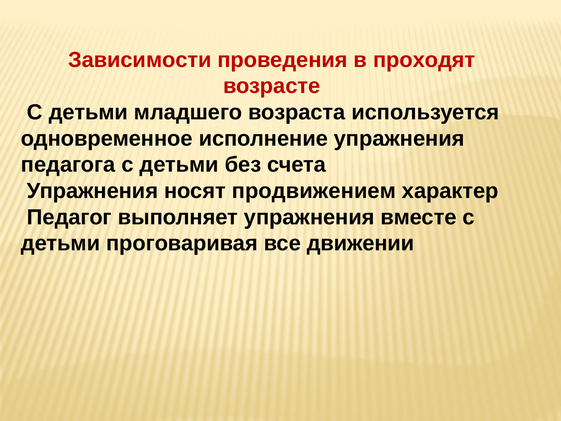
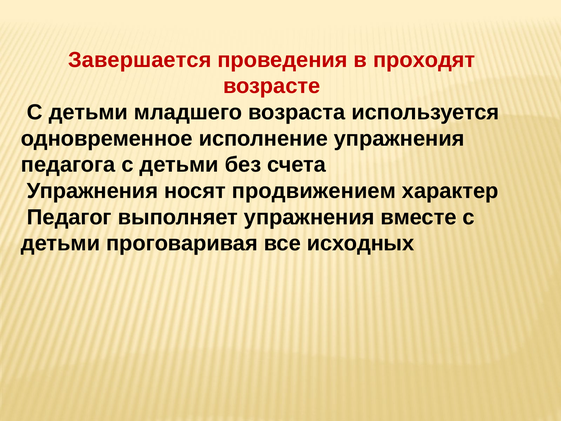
Зависимости: Зависимости -> Завершается
движении: движении -> исходных
